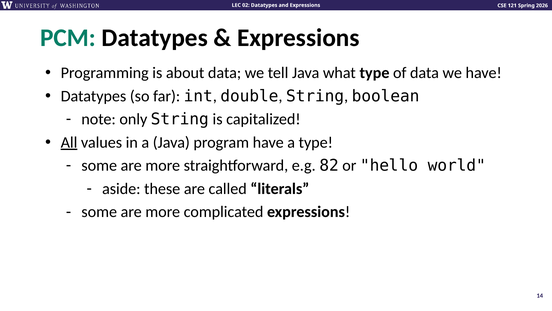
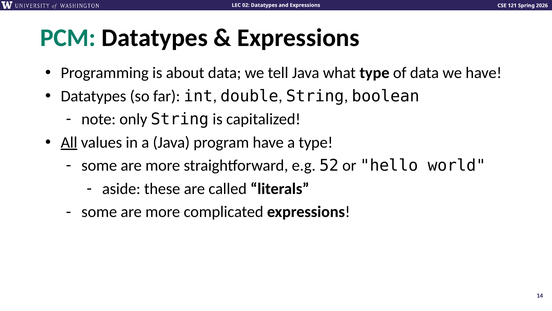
82: 82 -> 52
